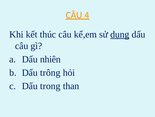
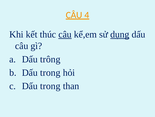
câu at (65, 34) underline: none -> present
nhiên: nhiên -> trông
trông at (50, 72): trông -> trong
